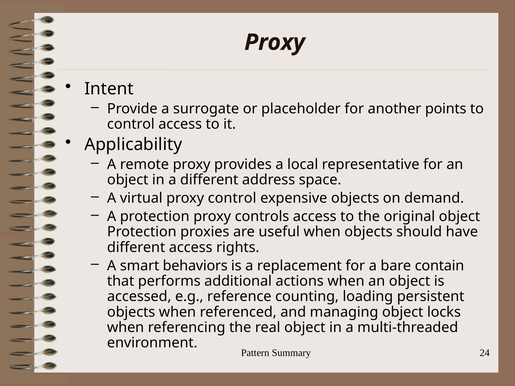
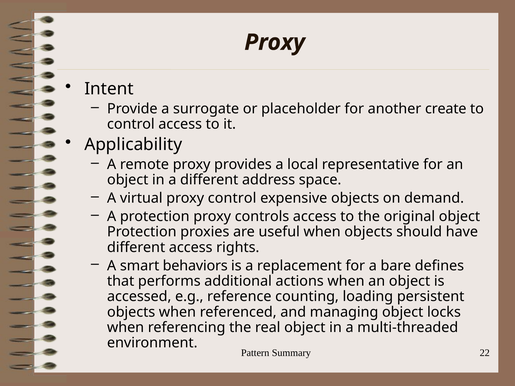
points: points -> create
contain: contain -> defines
24: 24 -> 22
